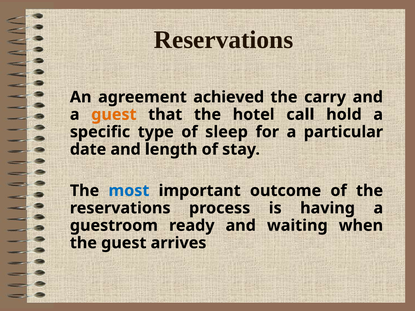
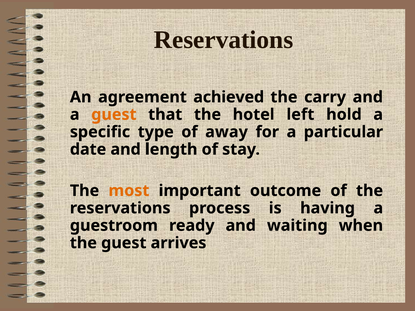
call: call -> left
sleep: sleep -> away
most colour: blue -> orange
